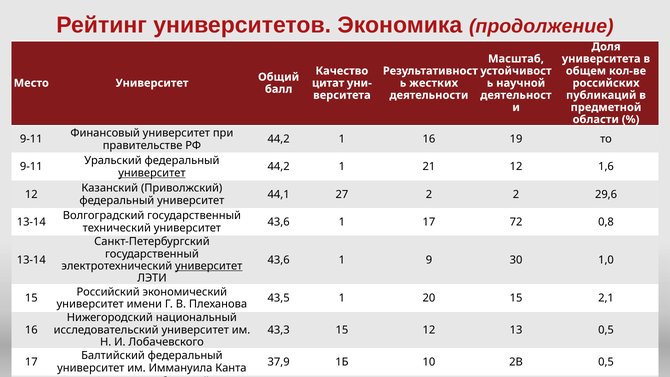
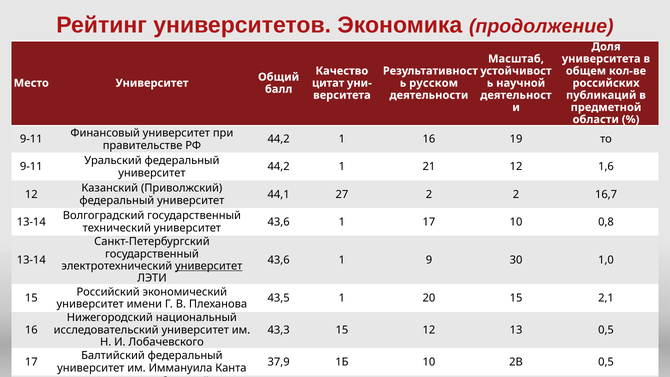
жестких: жестких -> русском
университет at (152, 173) underline: present -> none
29,6: 29,6 -> 16,7
17 72: 72 -> 10
